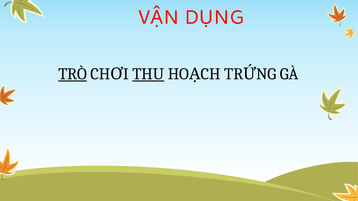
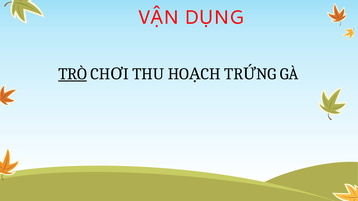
THU underline: present -> none
